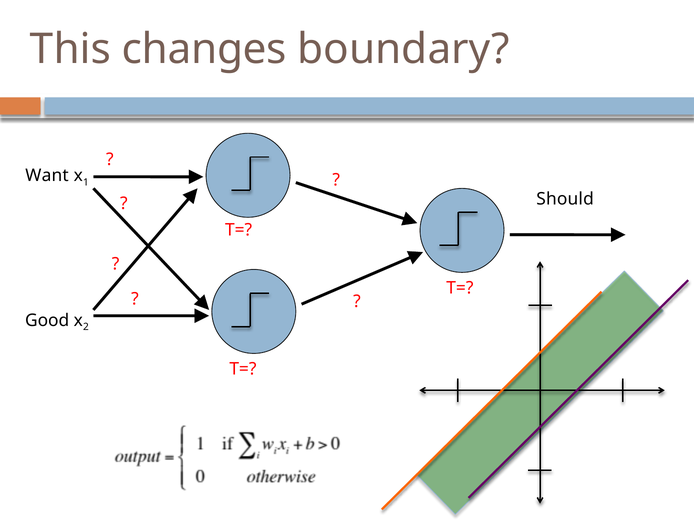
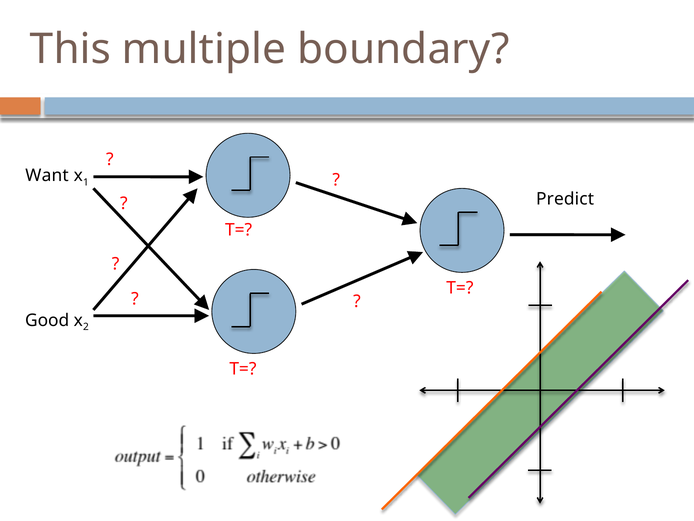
changes: changes -> multiple
Should: Should -> Predict
